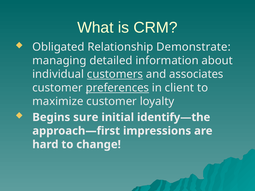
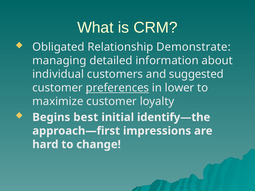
customers underline: present -> none
associates: associates -> suggested
client: client -> lower
sure: sure -> best
